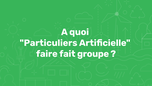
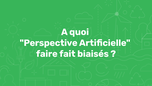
Particuliers: Particuliers -> Perspective
groupe: groupe -> biaisés
